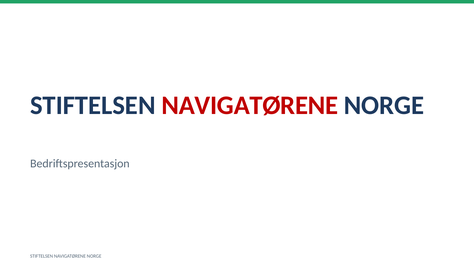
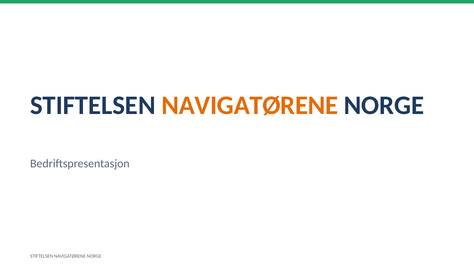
NAVIGATØRENE at (250, 105) colour: red -> orange
